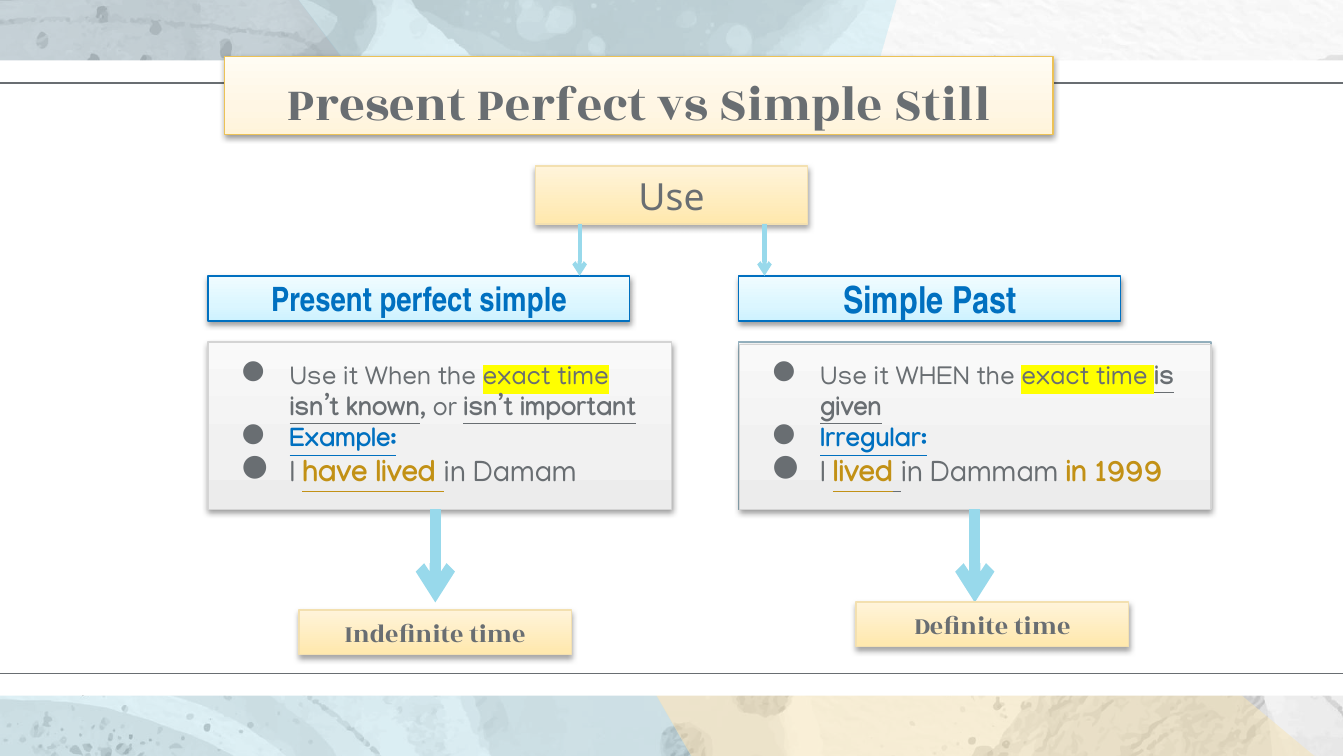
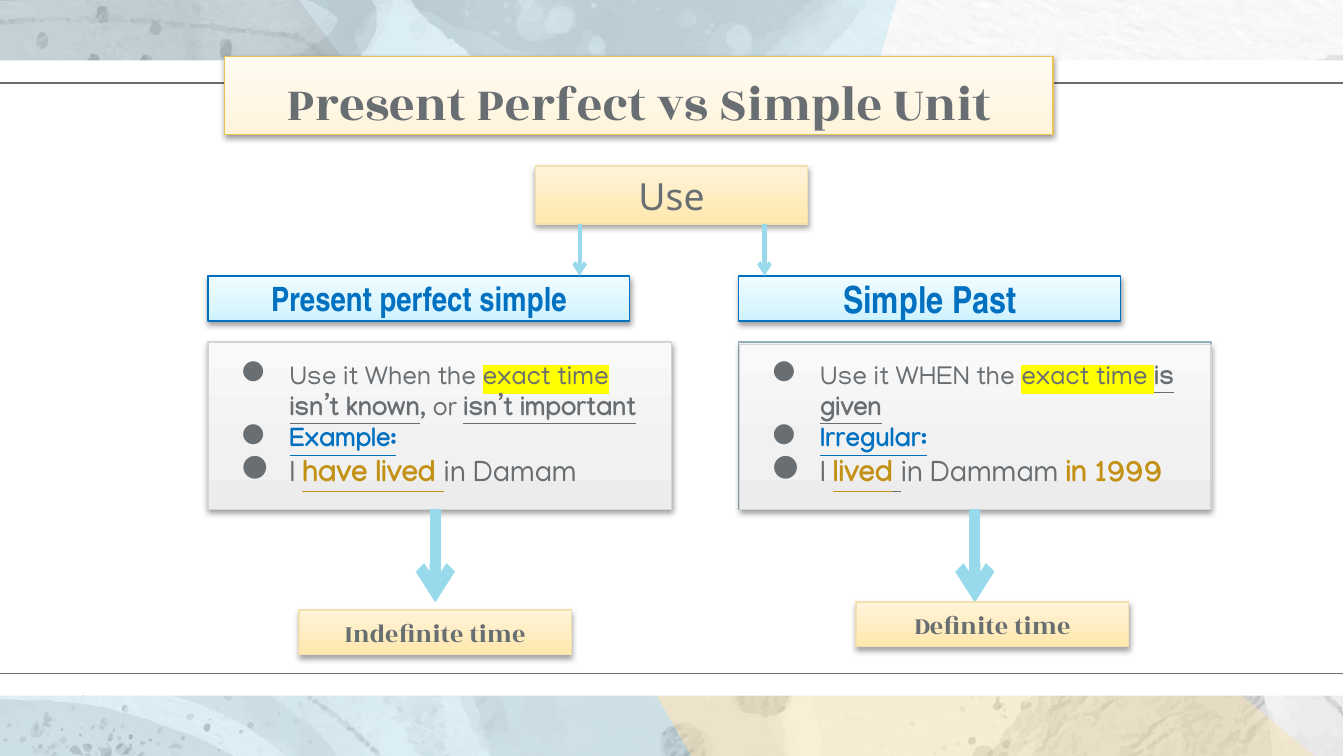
Still: Still -> Unit
